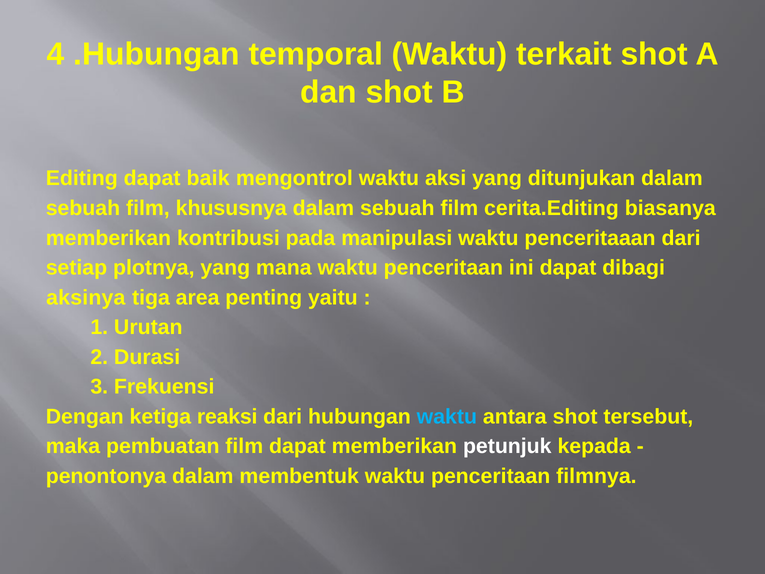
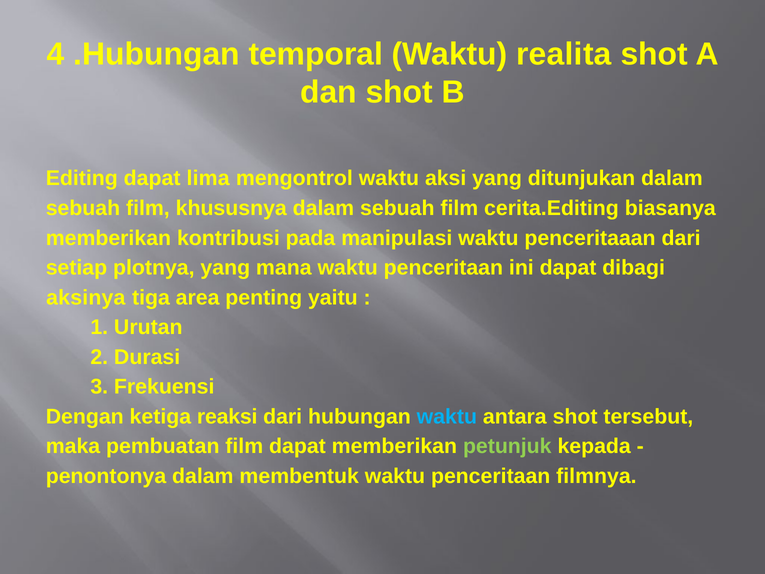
terkait: terkait -> realita
baik: baik -> lima
petunjuk colour: white -> light green
